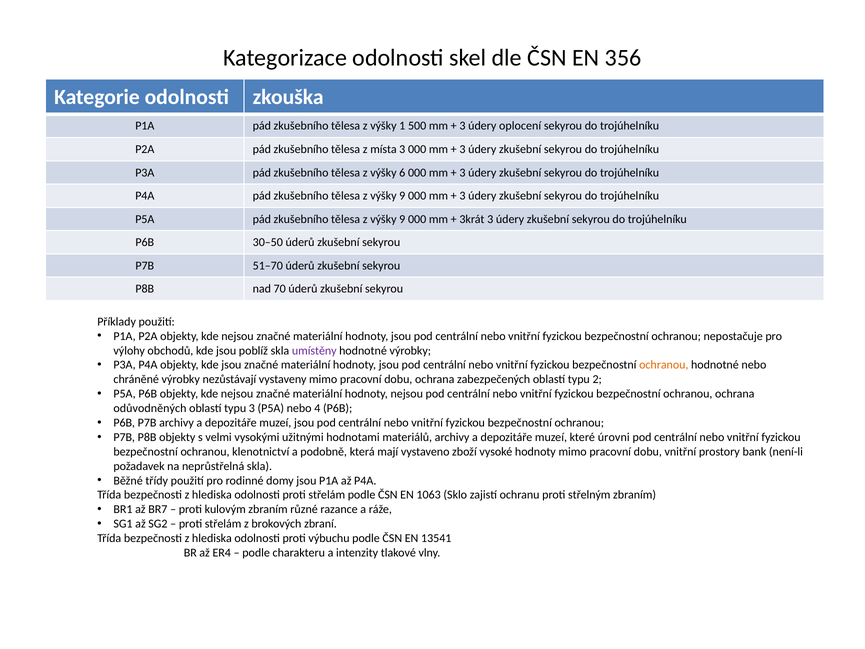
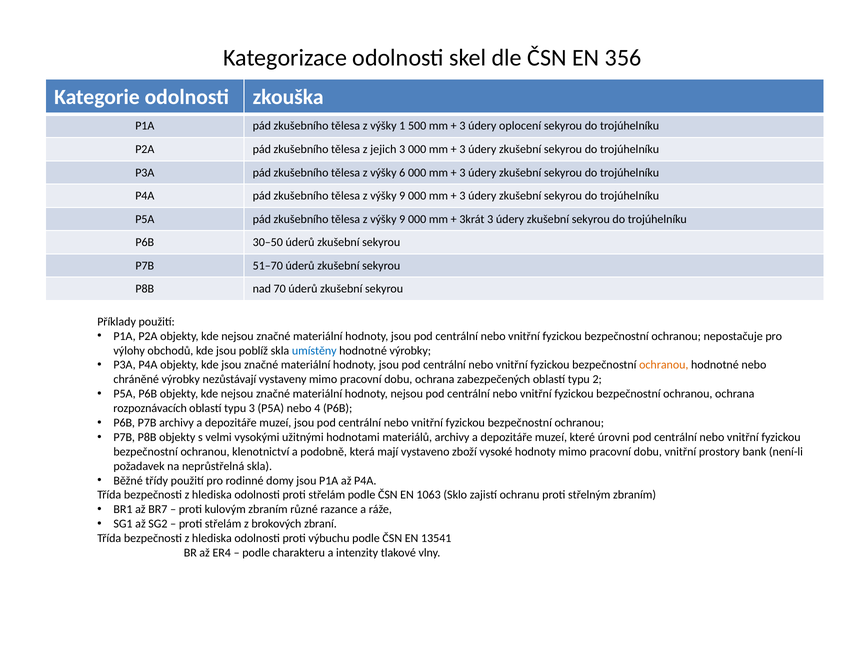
místa: místa -> jejich
umístěny colour: purple -> blue
odůvodněných: odůvodněných -> rozpoznávacích
